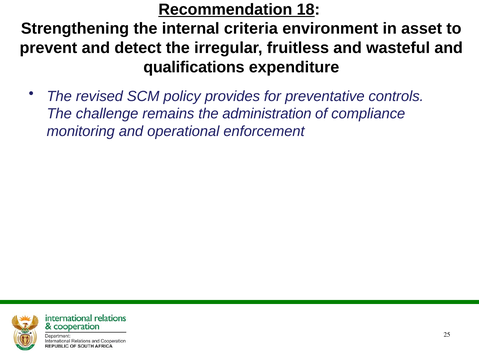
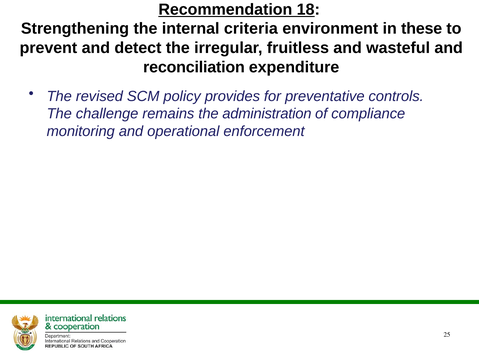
asset: asset -> these
qualifications: qualifications -> reconciliation
